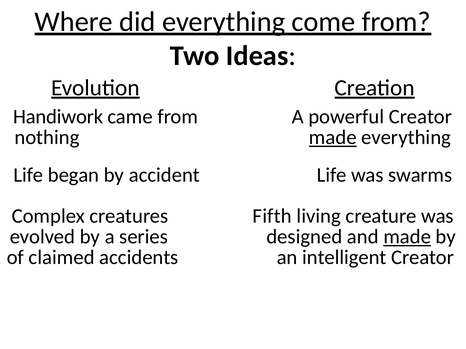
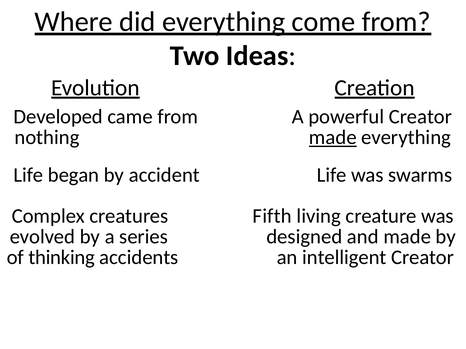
Handiwork: Handiwork -> Developed
made at (407, 237) underline: present -> none
claimed: claimed -> thinking
